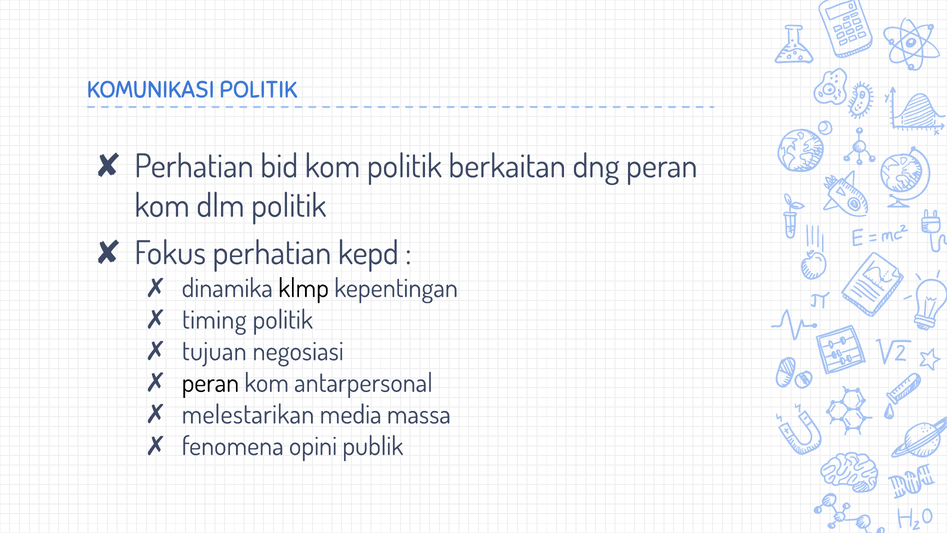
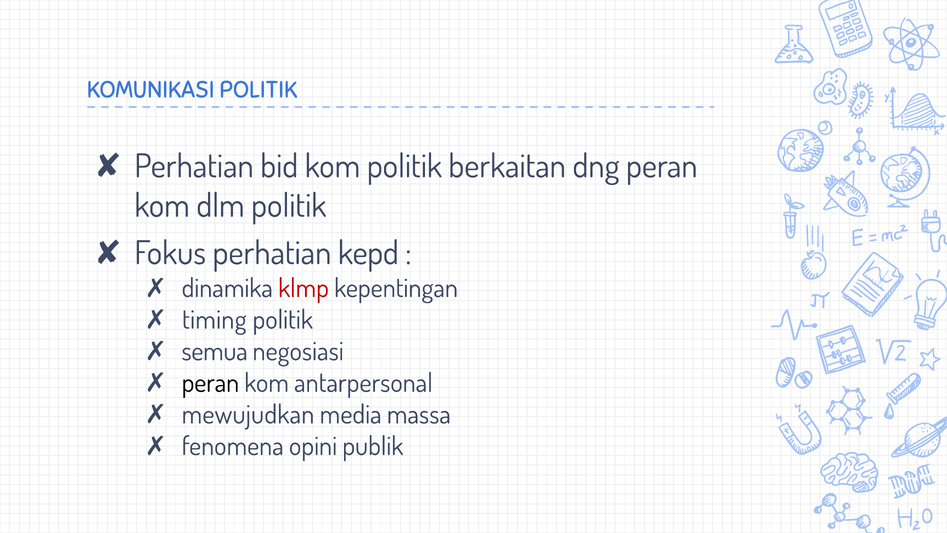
klmp colour: black -> red
tujuan: tujuan -> semua
melestarikan: melestarikan -> mewujudkan
